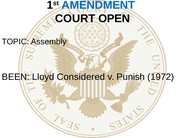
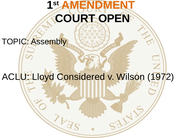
AMENDMENT colour: blue -> orange
BEEN: BEEN -> ACLU
Punish: Punish -> Wilson
